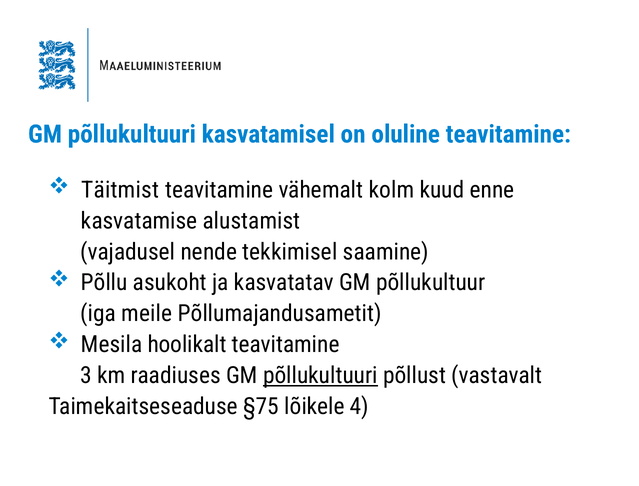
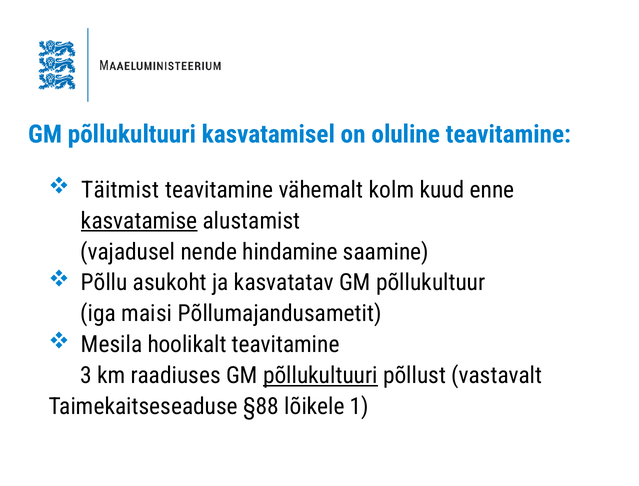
kasvatamise underline: none -> present
tekkimisel: tekkimisel -> hindamine
meile: meile -> maisi
§75: §75 -> §88
4: 4 -> 1
